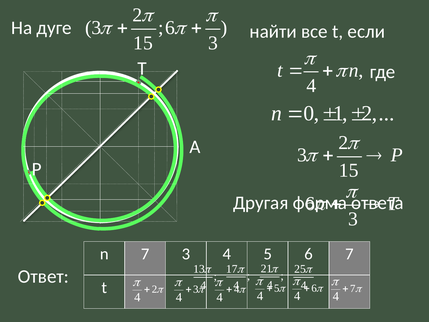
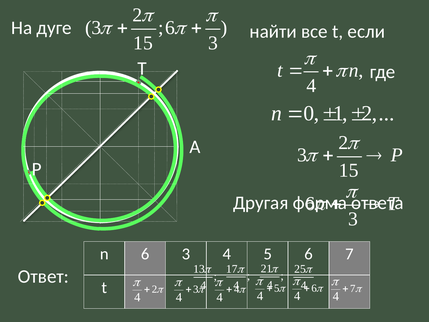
n 7: 7 -> 6
